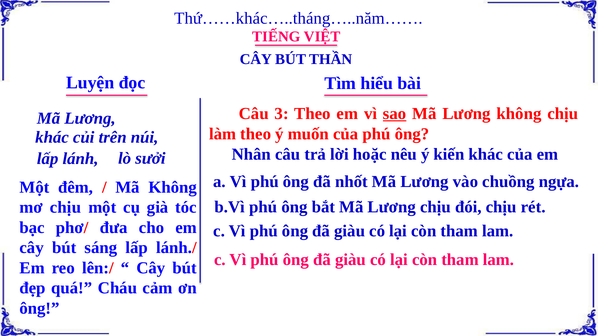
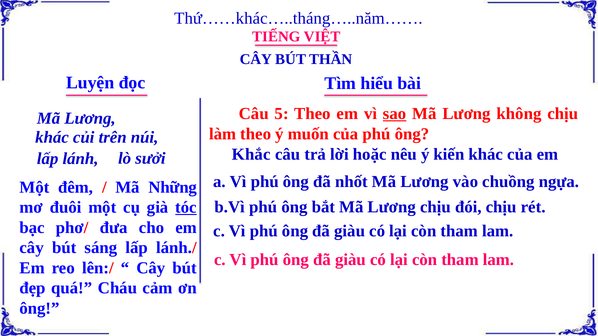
3: 3 -> 5
Nhân: Nhân -> Khắc
Mã Không: Không -> Những
mơ chịu: chịu -> đuôi
tóc underline: none -> present
